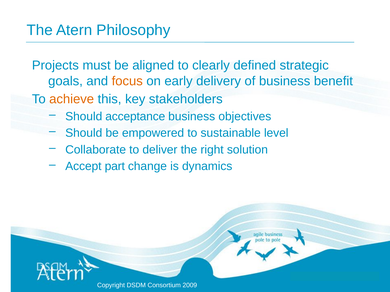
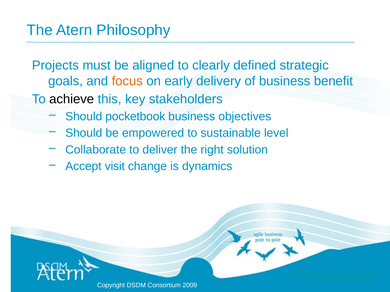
achieve colour: orange -> black
acceptance: acceptance -> pocketbook
part: part -> visit
